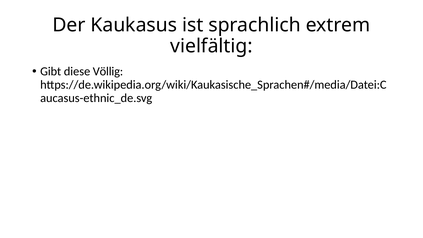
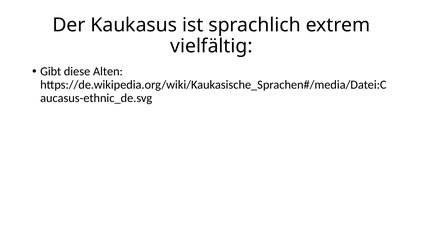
Völlig: Völlig -> Alten
